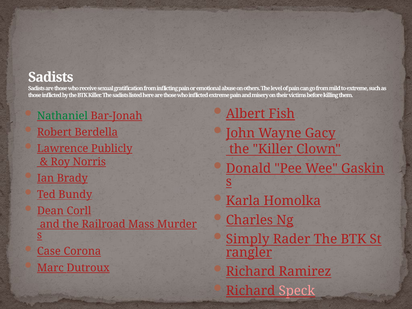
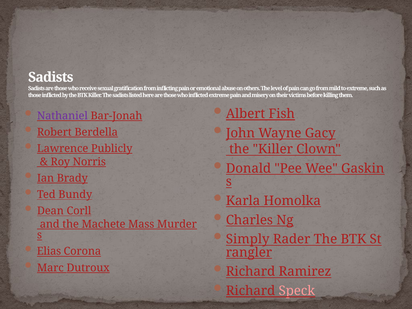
Nathaniel colour: green -> purple
Railroad: Railroad -> Machete
Case: Case -> Elias
